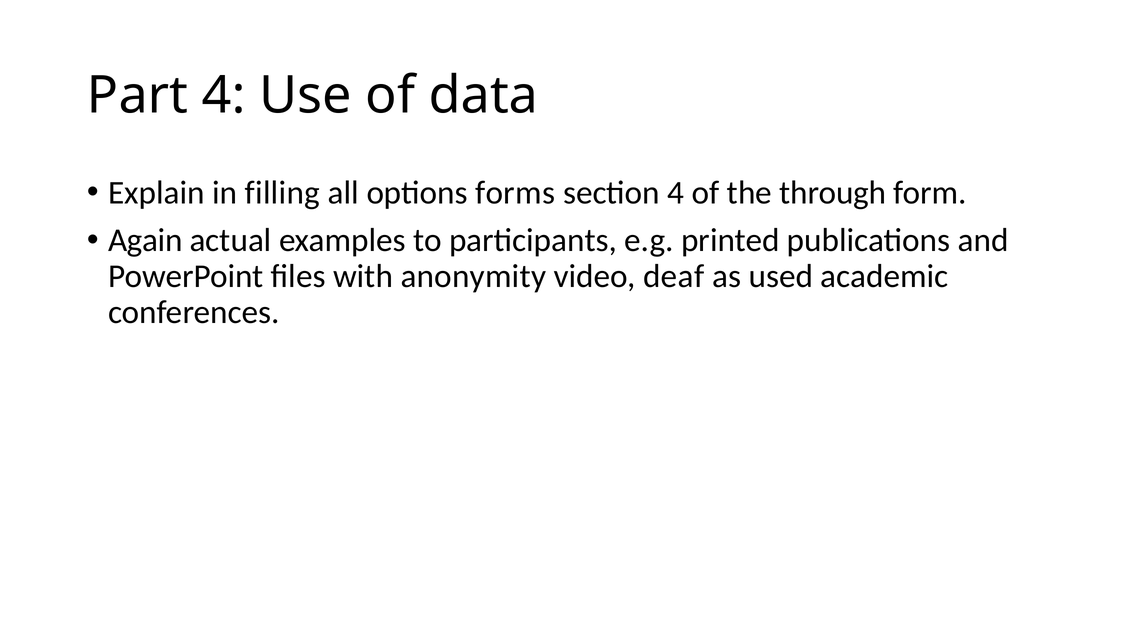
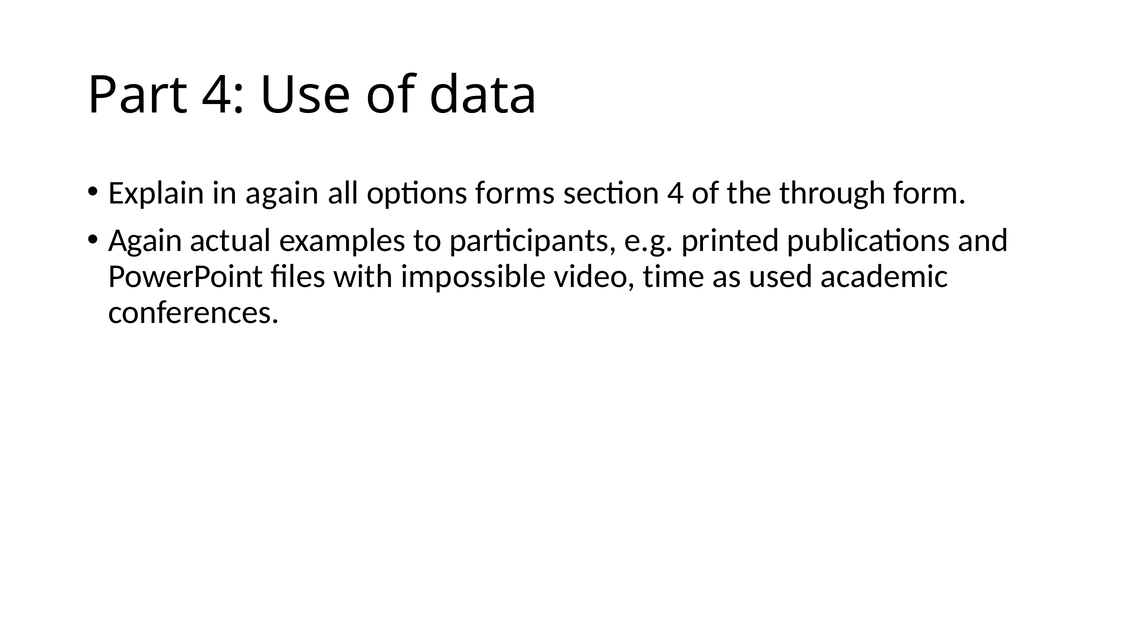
in filling: filling -> again
anonymity: anonymity -> impossible
deaf: deaf -> time
